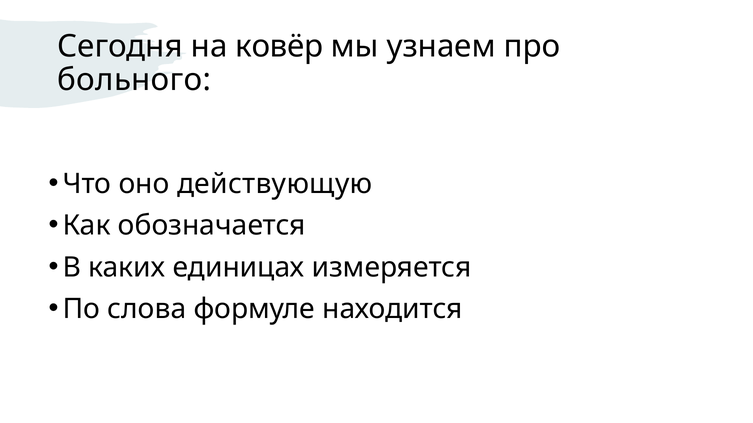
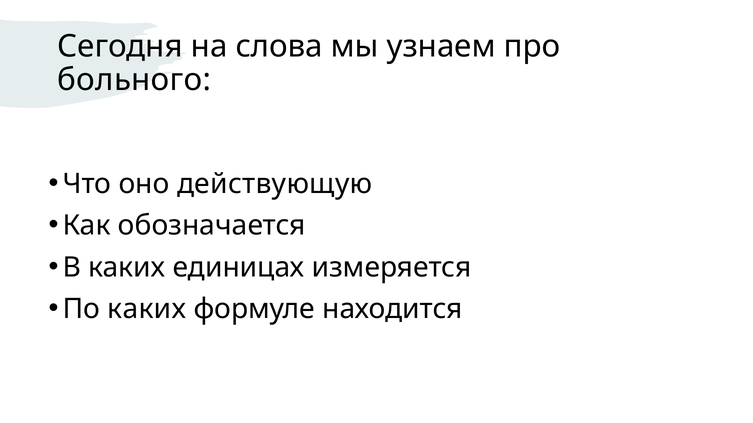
ковёр: ковёр -> слова
По слова: слова -> каких
